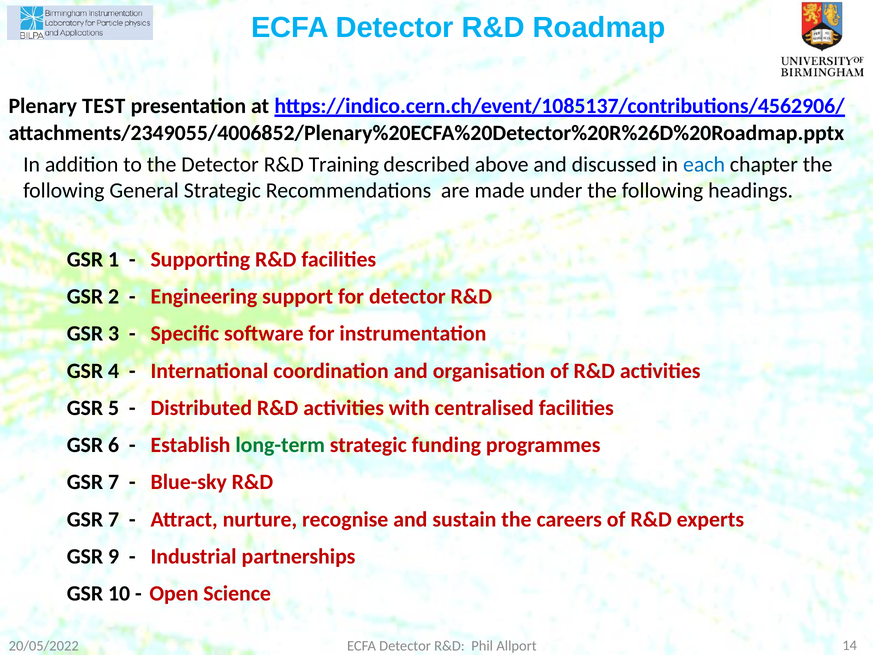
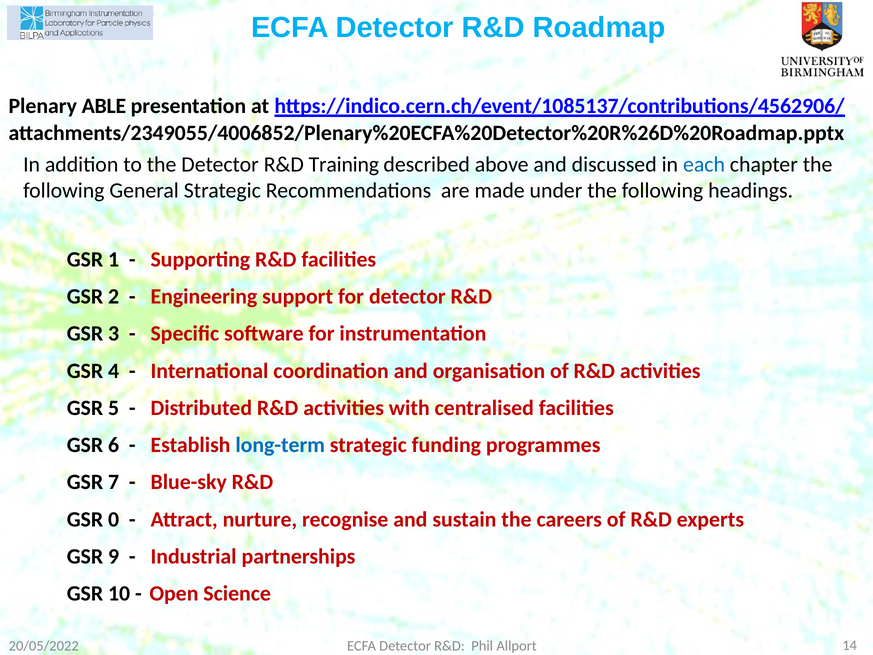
TEST: TEST -> ABLE
long-term colour: green -> blue
7 at (114, 519): 7 -> 0
